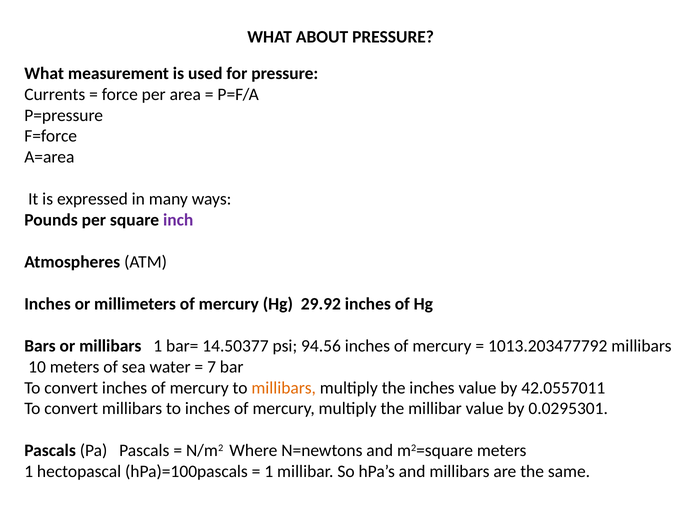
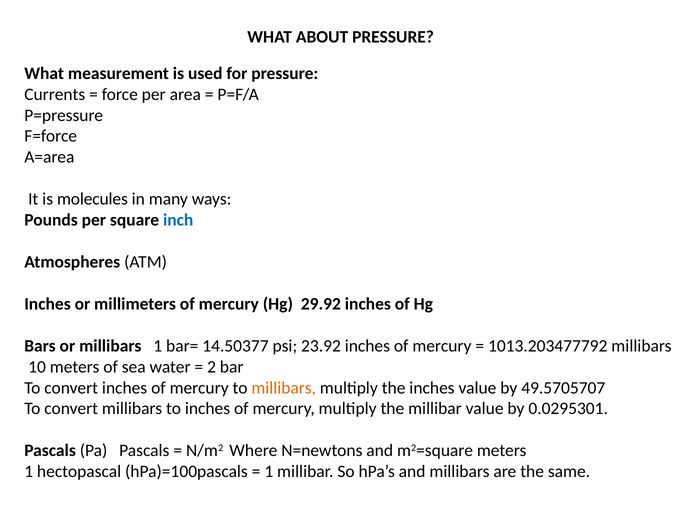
expressed: expressed -> molecules
inch colour: purple -> blue
94.56: 94.56 -> 23.92
7: 7 -> 2
42.0557011: 42.0557011 -> 49.5705707
